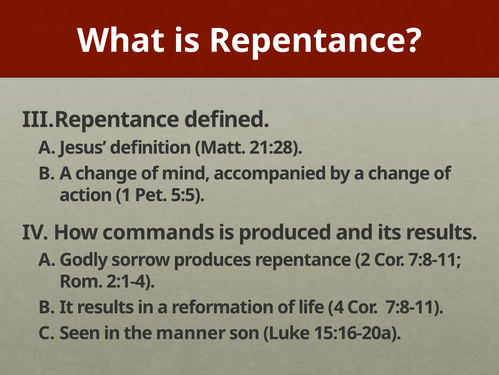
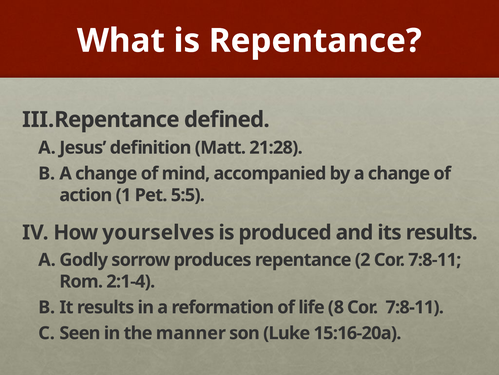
commands: commands -> yourselves
4: 4 -> 8
